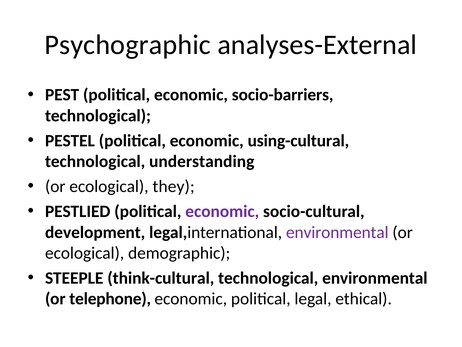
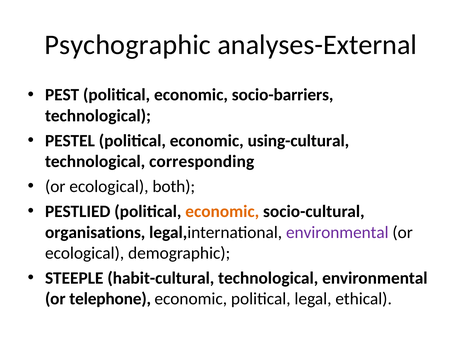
understanding: understanding -> corresponding
they: they -> both
economic at (222, 211) colour: purple -> orange
development: development -> organisations
think-cultural: think-cultural -> habit-cultural
